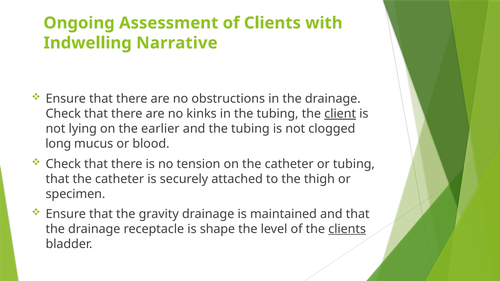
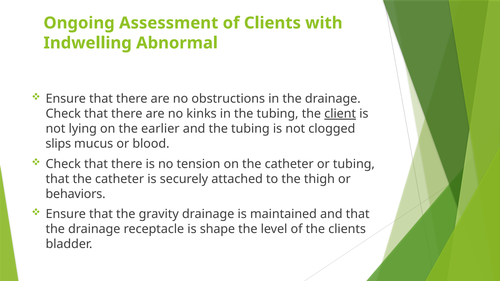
Narrative: Narrative -> Abnormal
long: long -> slips
specimen: specimen -> behaviors
clients at (347, 229) underline: present -> none
